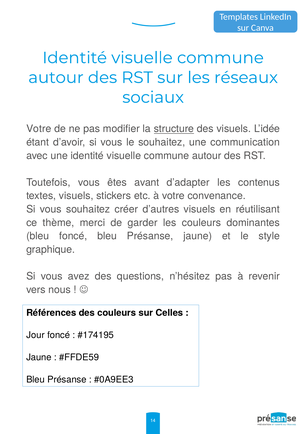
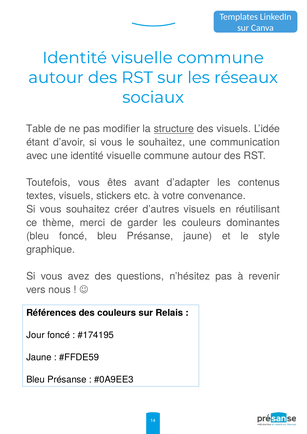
Votre at (39, 129): Votre -> Table
Celles: Celles -> Relais
